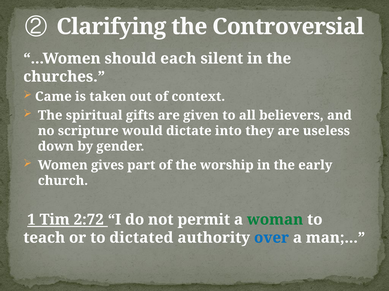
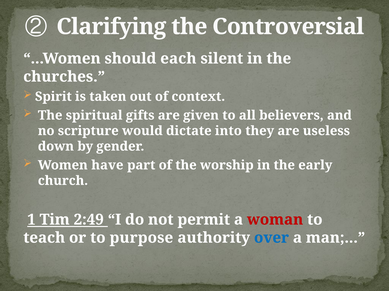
Came: Came -> Spirit
gives: gives -> have
2:72: 2:72 -> 2:49
woman colour: green -> red
dictated: dictated -> purpose
